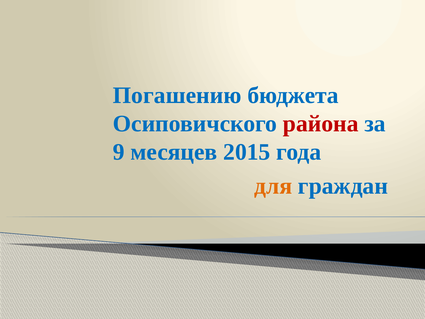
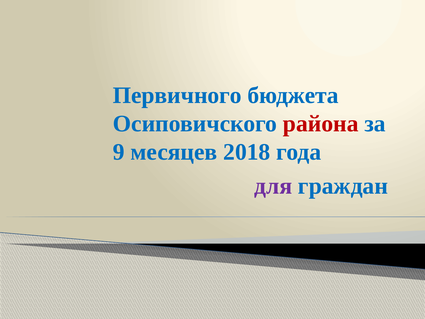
Погашению: Погашению -> Первичного
2015: 2015 -> 2018
для colour: orange -> purple
